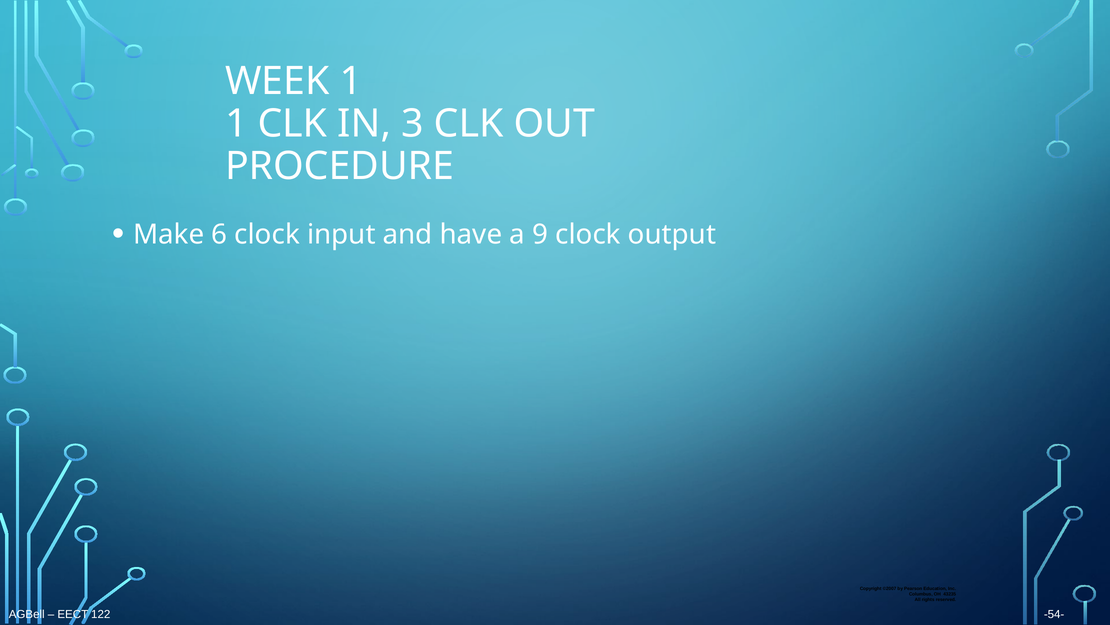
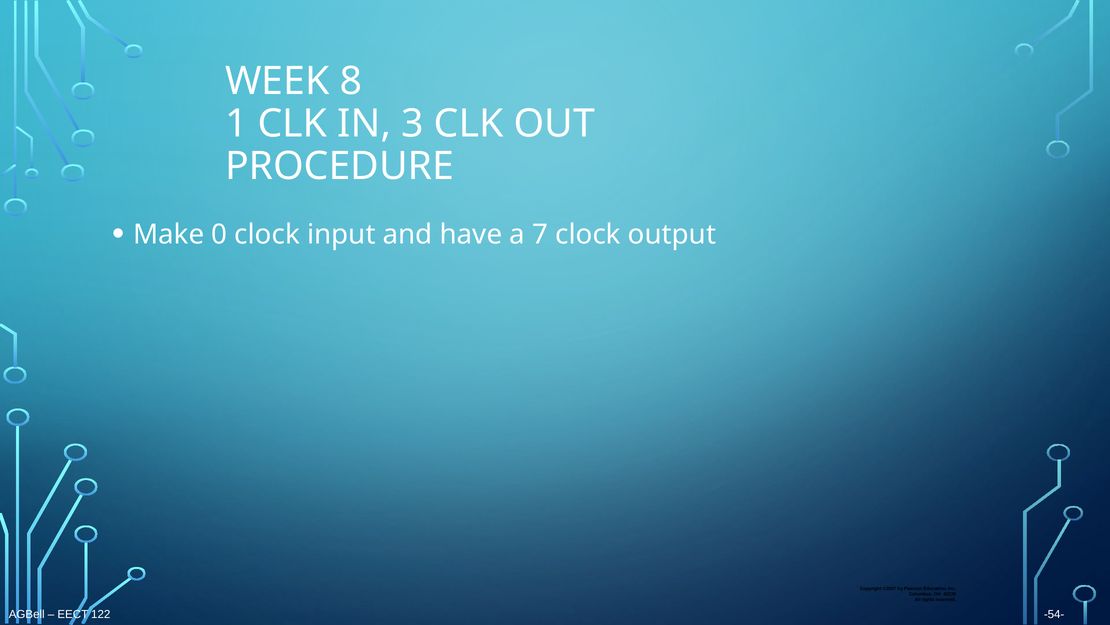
WEEK 1: 1 -> 8
6: 6 -> 0
9: 9 -> 7
